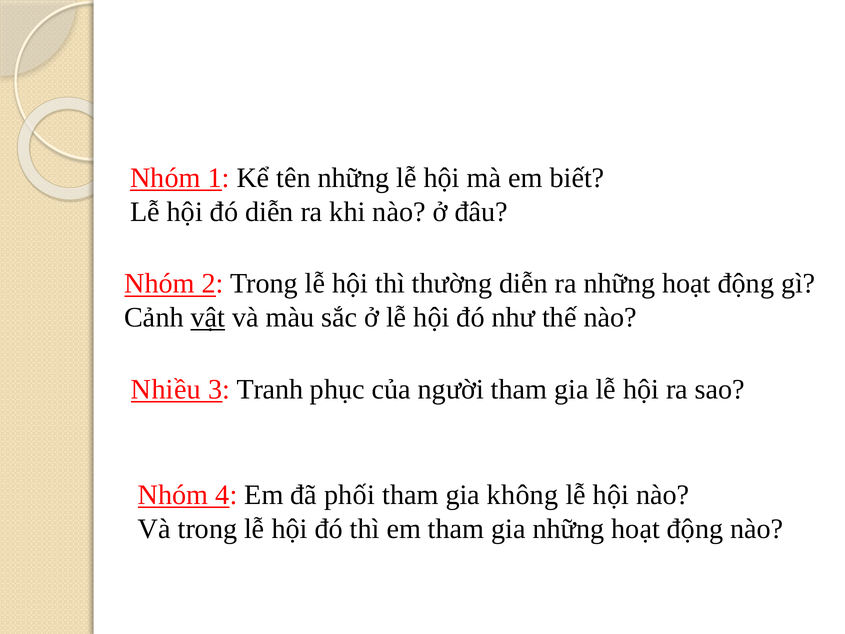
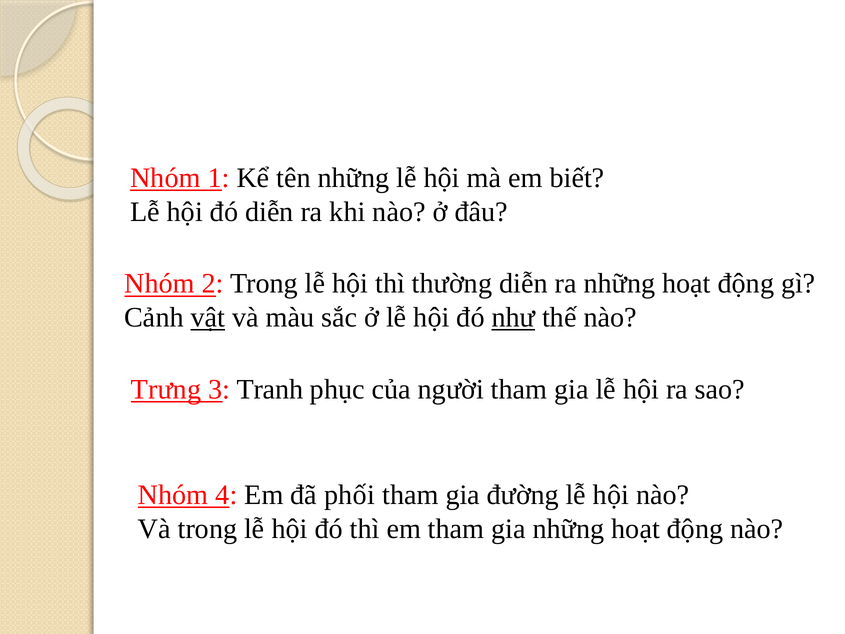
như underline: none -> present
Nhiều: Nhiều -> Trưng
không: không -> đường
